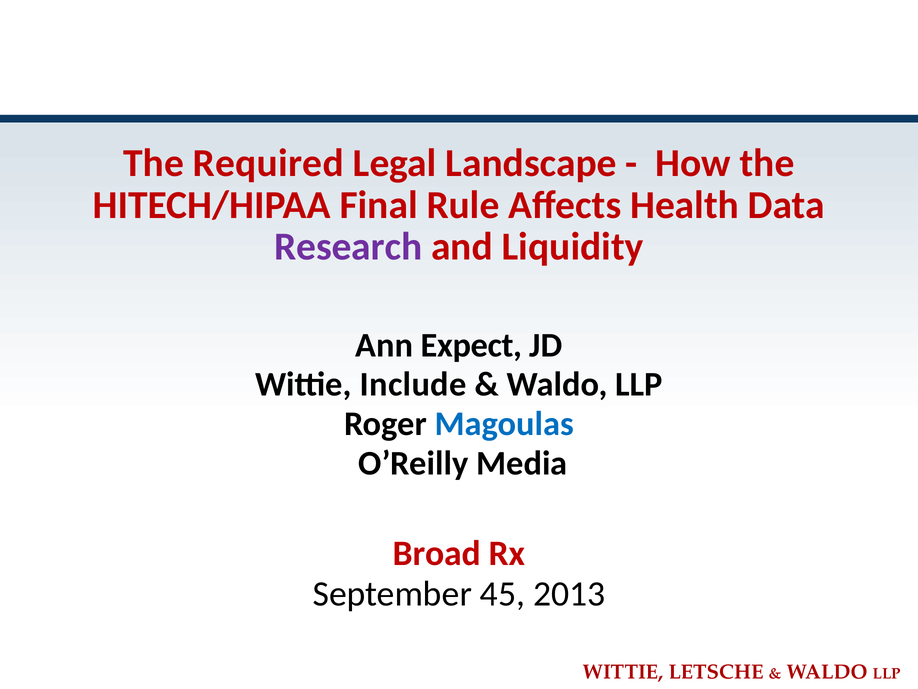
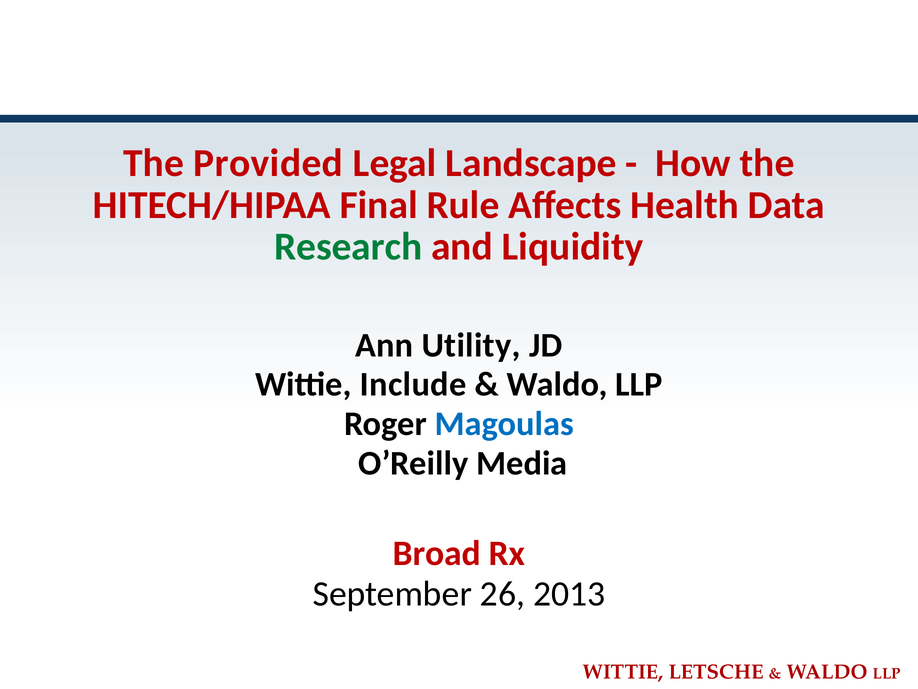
Required: Required -> Provided
Research colour: purple -> green
Expect: Expect -> Utility
45: 45 -> 26
